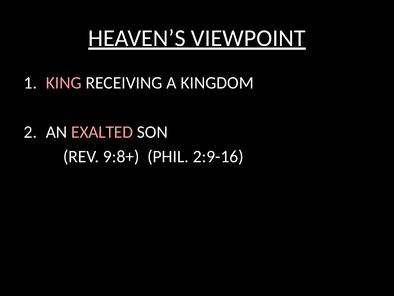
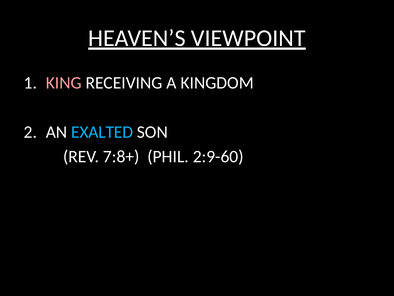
EXALTED colour: pink -> light blue
9:8+: 9:8+ -> 7:8+
2:9-16: 2:9-16 -> 2:9-60
